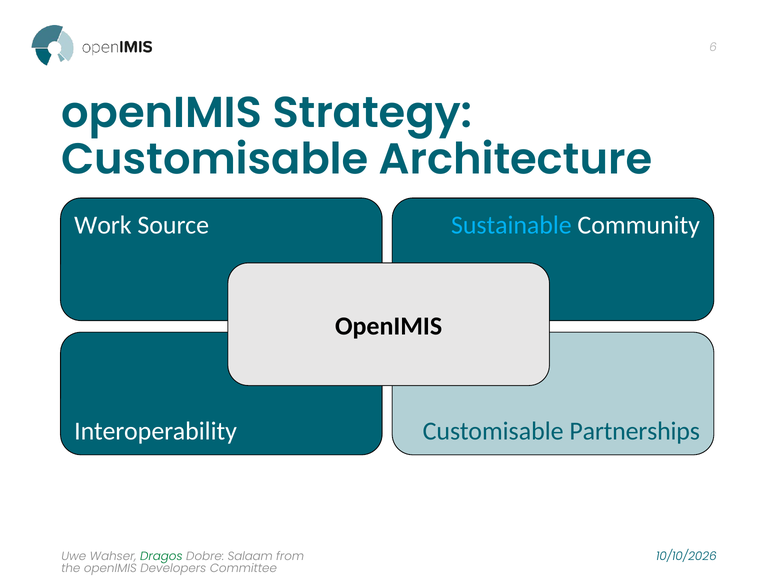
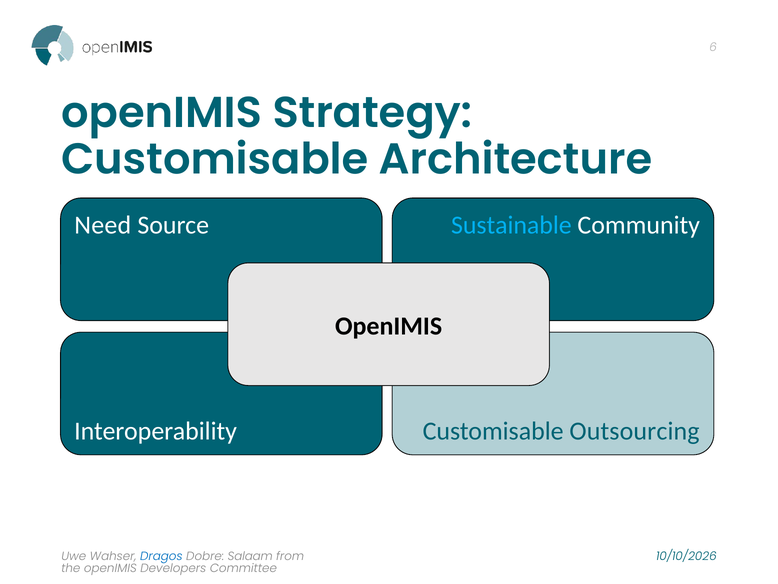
Work: Work -> Need
Partnerships: Partnerships -> Outsourcing
Dragos colour: green -> blue
